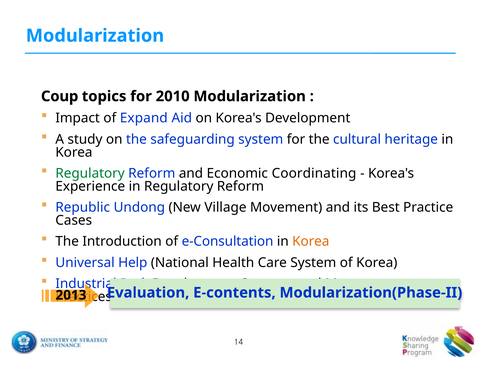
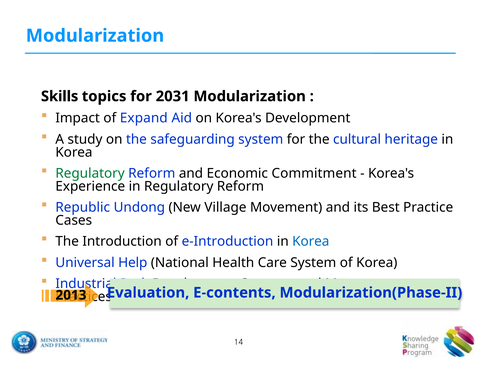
Coup: Coup -> Skills
2010: 2010 -> 2031
Coordinating: Coordinating -> Commitment
e-Consultation: e-Consultation -> e-Introduction
Korea at (311, 241) colour: orange -> blue
